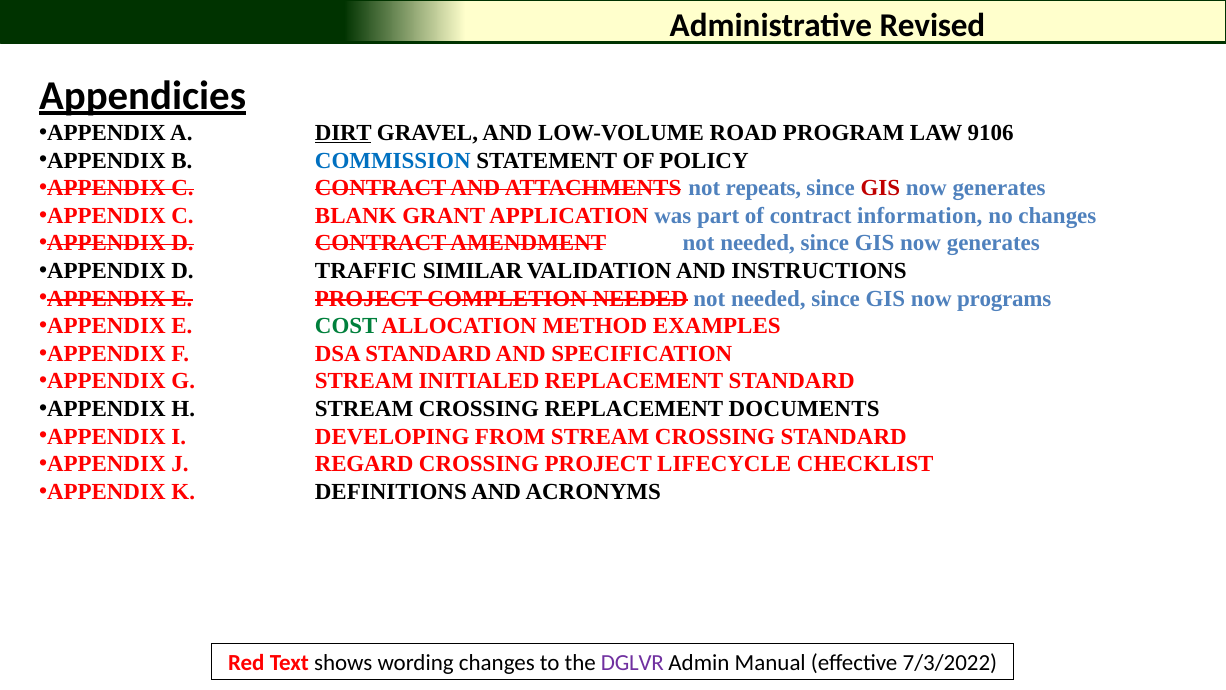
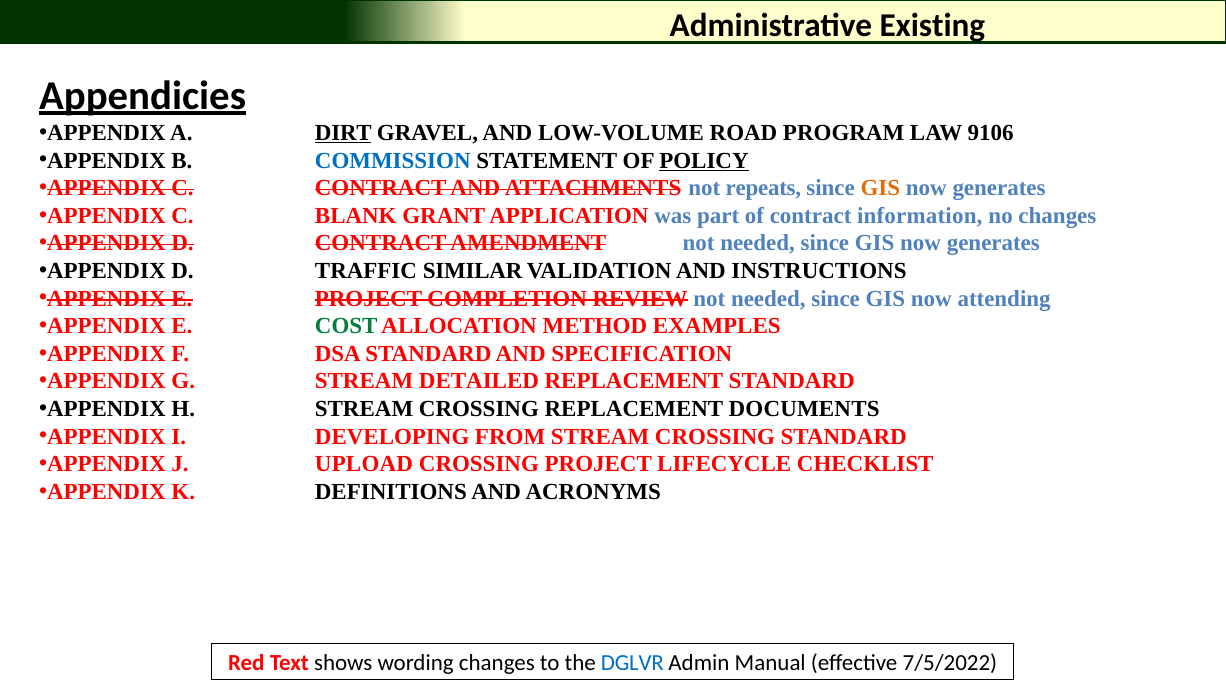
Revised: Revised -> Existing
POLICY underline: none -> present
GIS at (880, 188) colour: red -> orange
COMPLETION NEEDED: NEEDED -> REVIEW
programs: programs -> attending
INITIALED: INITIALED -> DETAILED
REGARD: REGARD -> UPLOAD
DGLVR colour: purple -> blue
7/3/2022: 7/3/2022 -> 7/5/2022
